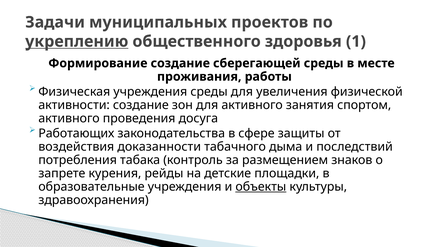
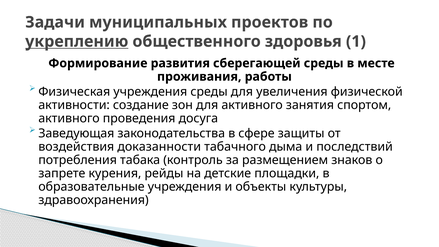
Формирование создание: создание -> развития
Работающих: Работающих -> Заведующая
объекты underline: present -> none
